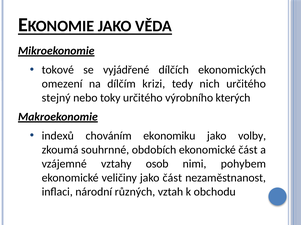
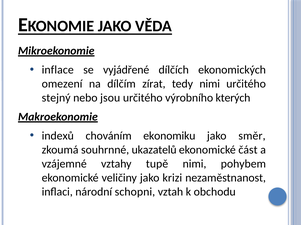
tokové: tokové -> inflace
krizi: krizi -> zírat
tedy nich: nich -> nimi
toky: toky -> jsou
volby: volby -> směr
obdobích: obdobích -> ukazatelů
osob: osob -> tupě
jako část: část -> krizi
různých: různých -> schopni
